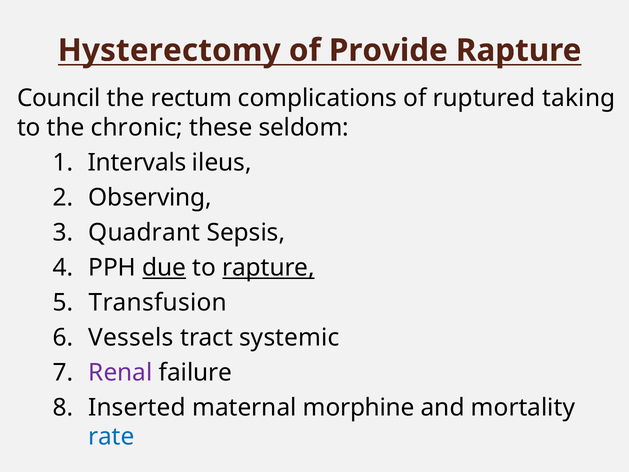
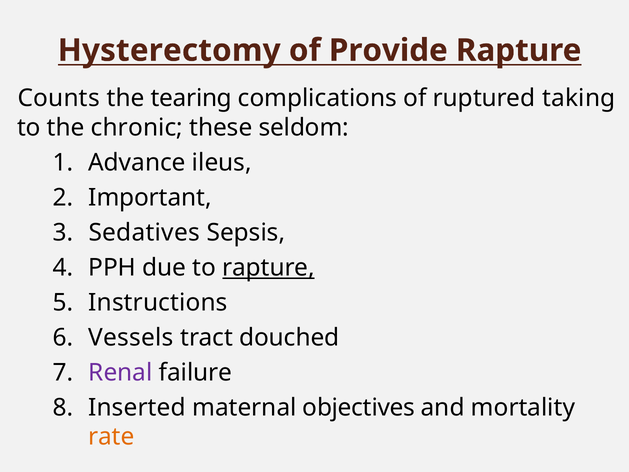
Council: Council -> Counts
rectum: rectum -> tearing
Intervals: Intervals -> Advance
Observing: Observing -> Important
Quadrant: Quadrant -> Sedatives
due underline: present -> none
Transfusion: Transfusion -> Instructions
systemic: systemic -> douched
morphine: morphine -> objectives
rate colour: blue -> orange
